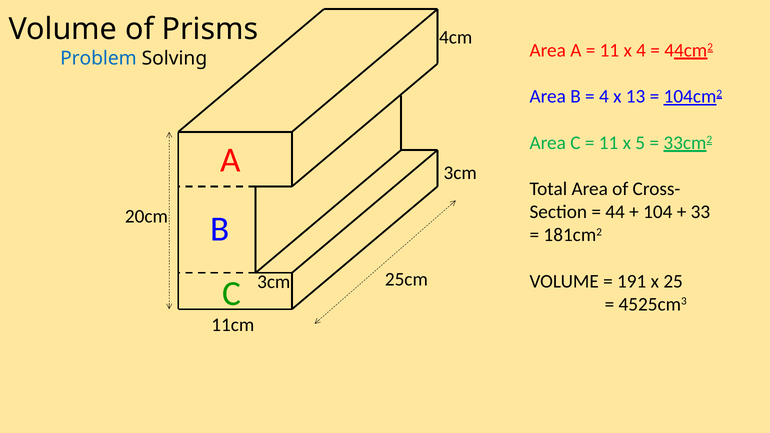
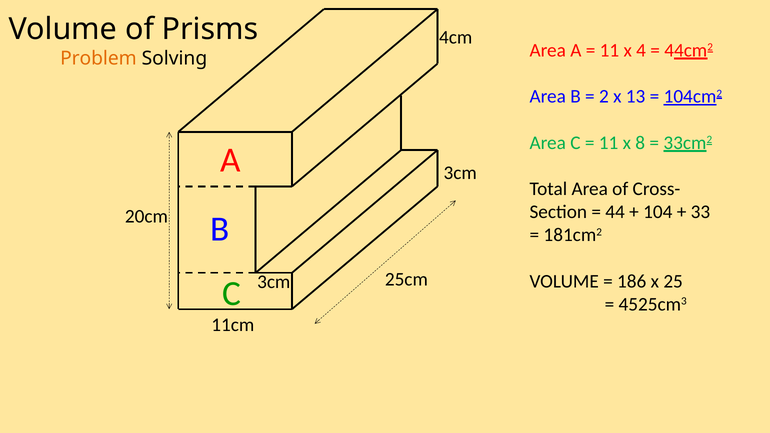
Problem colour: blue -> orange
4 at (604, 97): 4 -> 2
5: 5 -> 8
191: 191 -> 186
